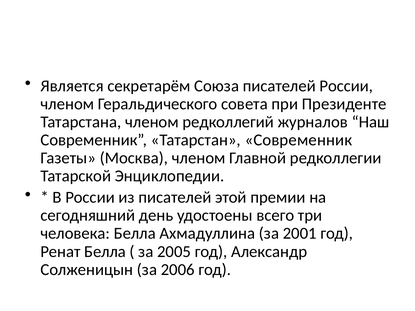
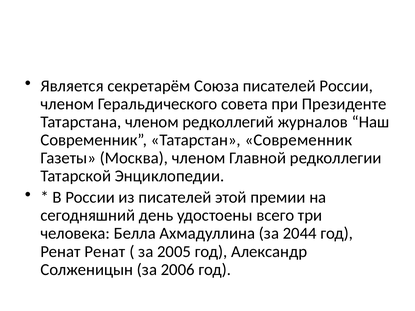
2001: 2001 -> 2044
Ренат Белла: Белла -> Ренат
